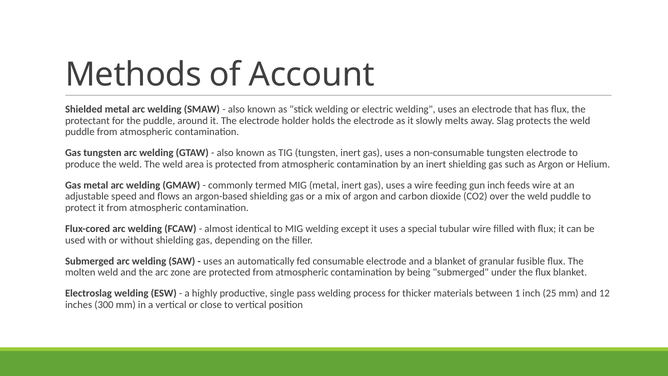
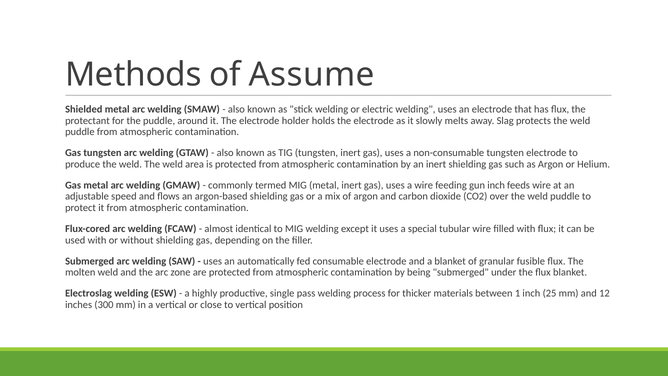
Account: Account -> Assume
